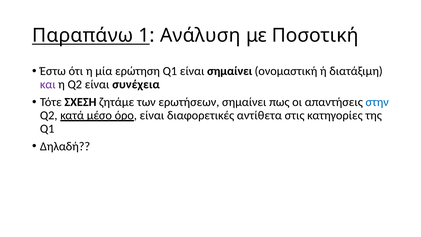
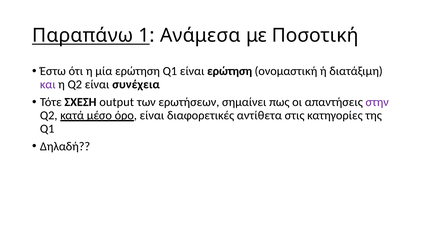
Ανάλυση: Ανάλυση -> Ανάμεσα
είναι σημαίνει: σημαίνει -> ερώτηση
ζητάμε: ζητάμε -> output
στην colour: blue -> purple
